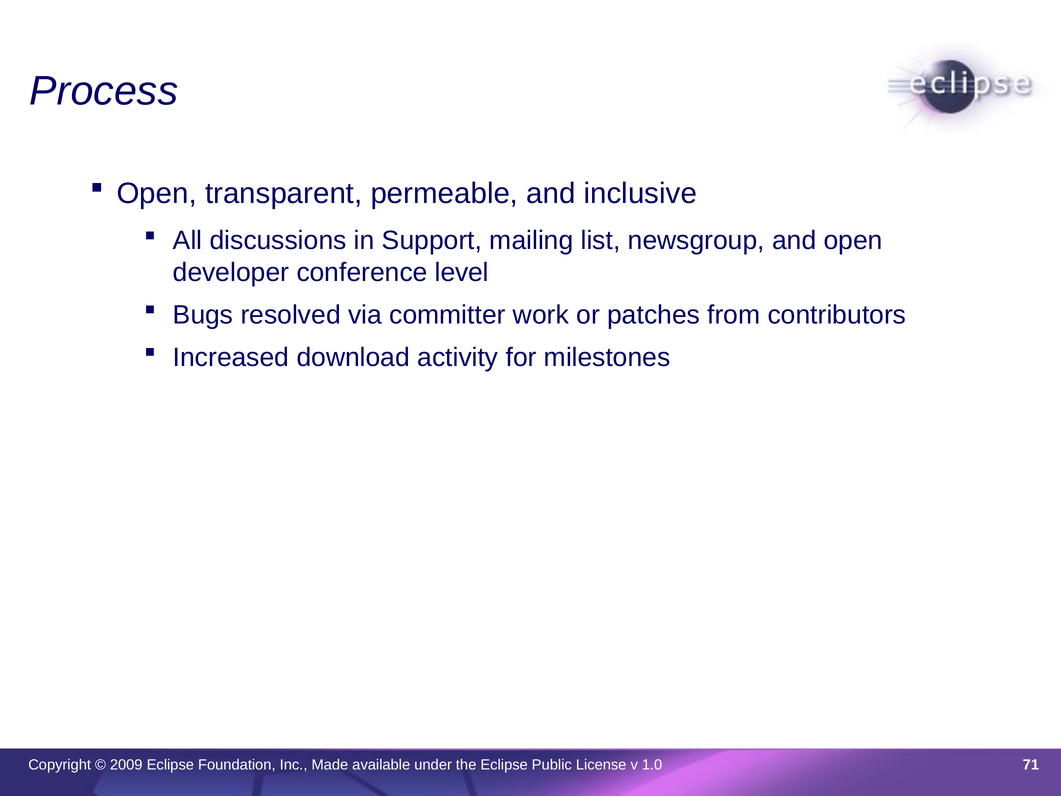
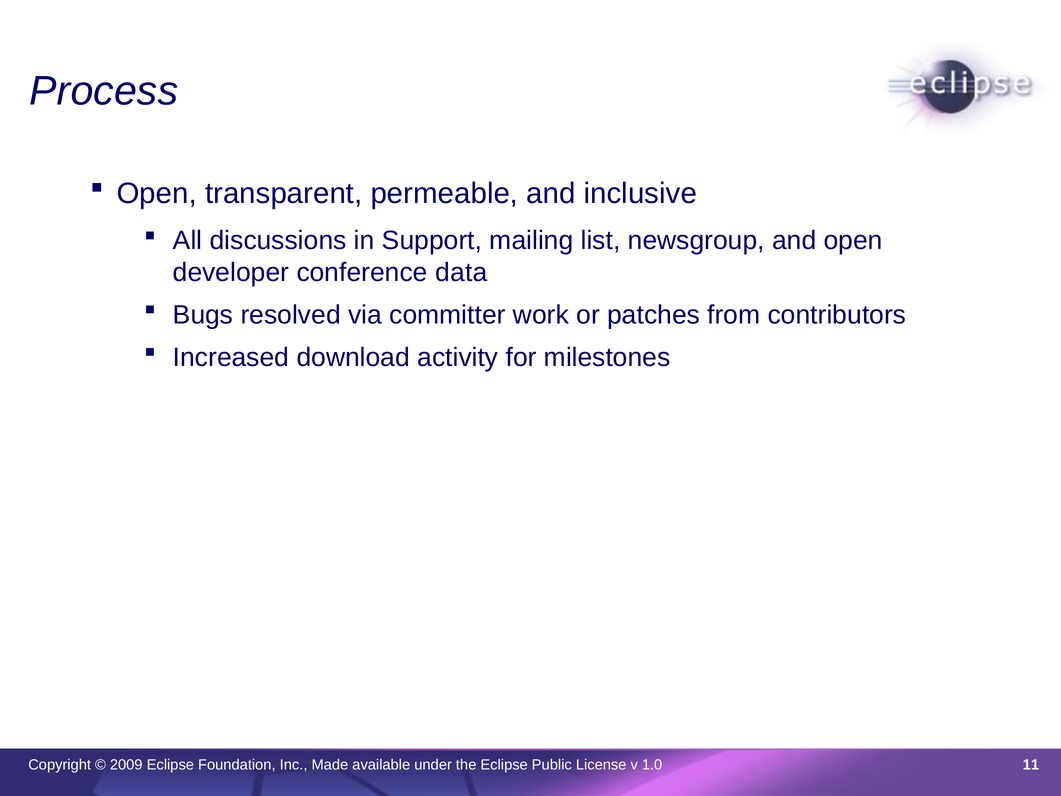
level: level -> data
71: 71 -> 11
